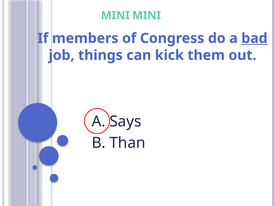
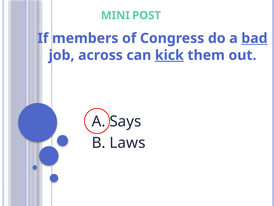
MINI MINI: MINI -> POST
things: things -> across
kick underline: none -> present
Than: Than -> Laws
